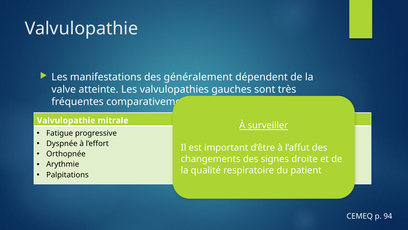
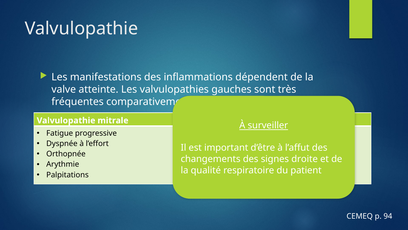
généralement: généralement -> inflammations
